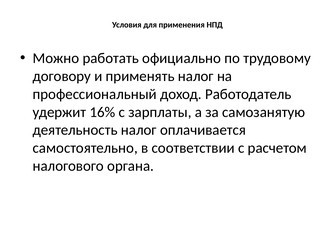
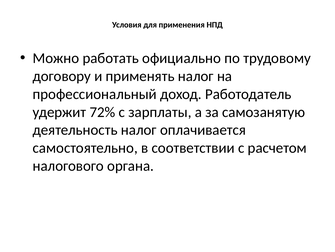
16%: 16% -> 72%
